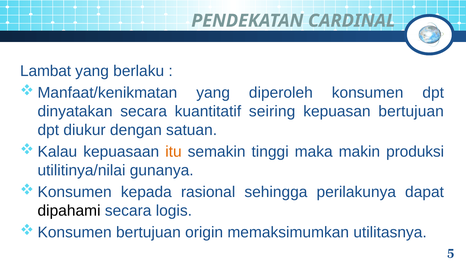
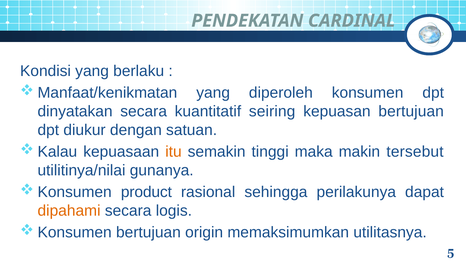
Lambat: Lambat -> Kondisi
produksi: produksi -> tersebut
kepada: kepada -> product
dipahami colour: black -> orange
